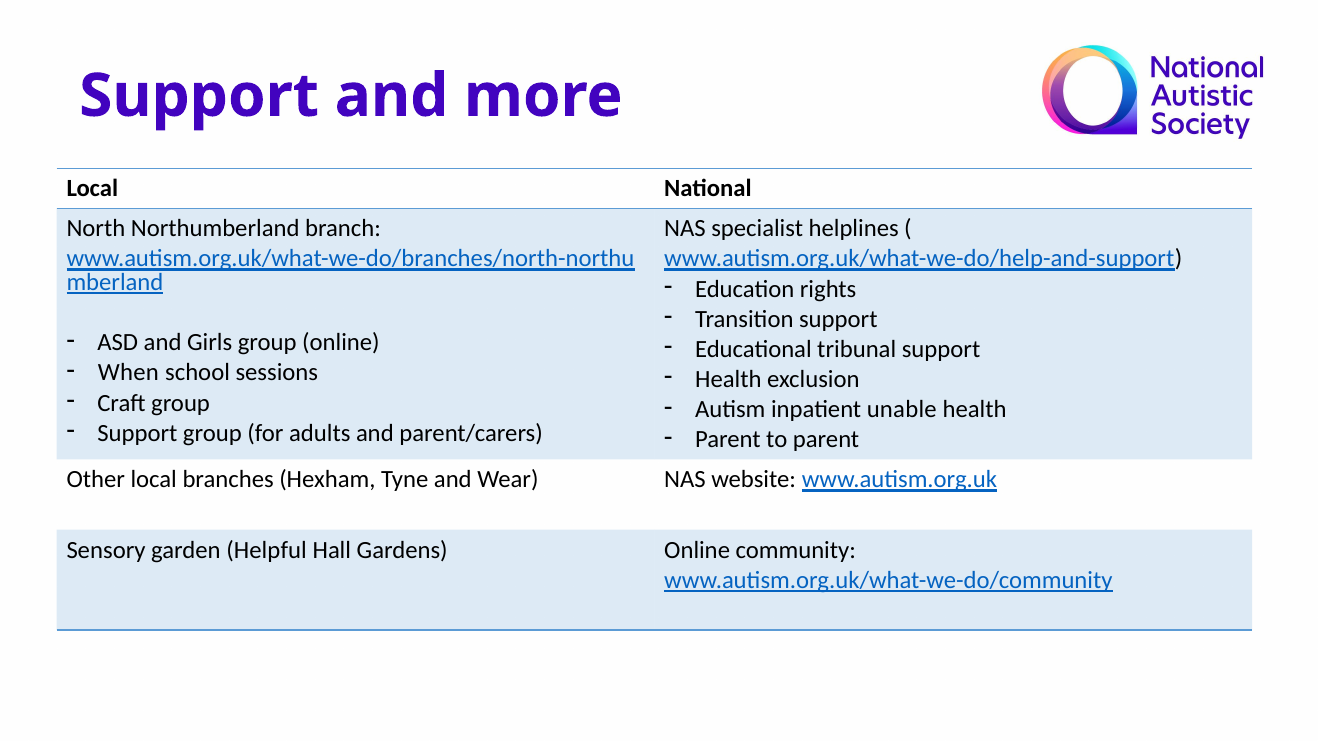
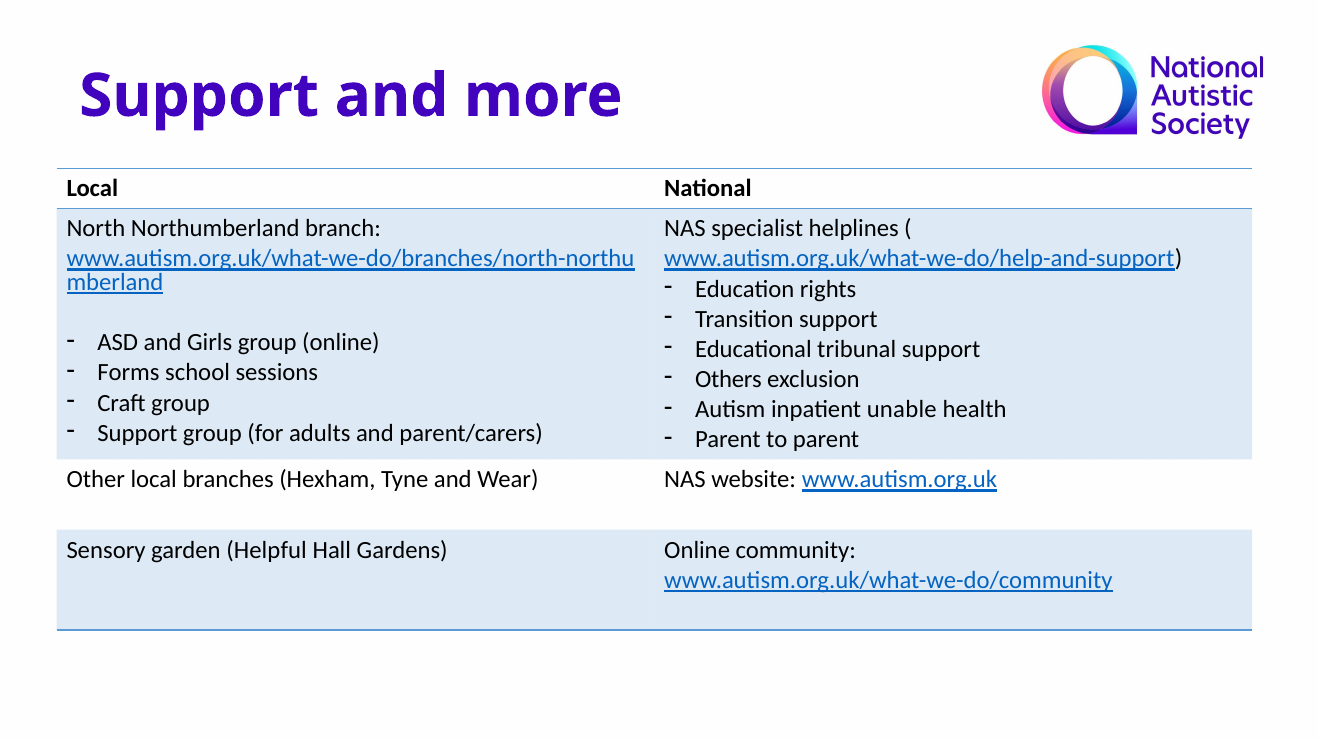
When: When -> Forms
Health at (728, 380): Health -> Others
